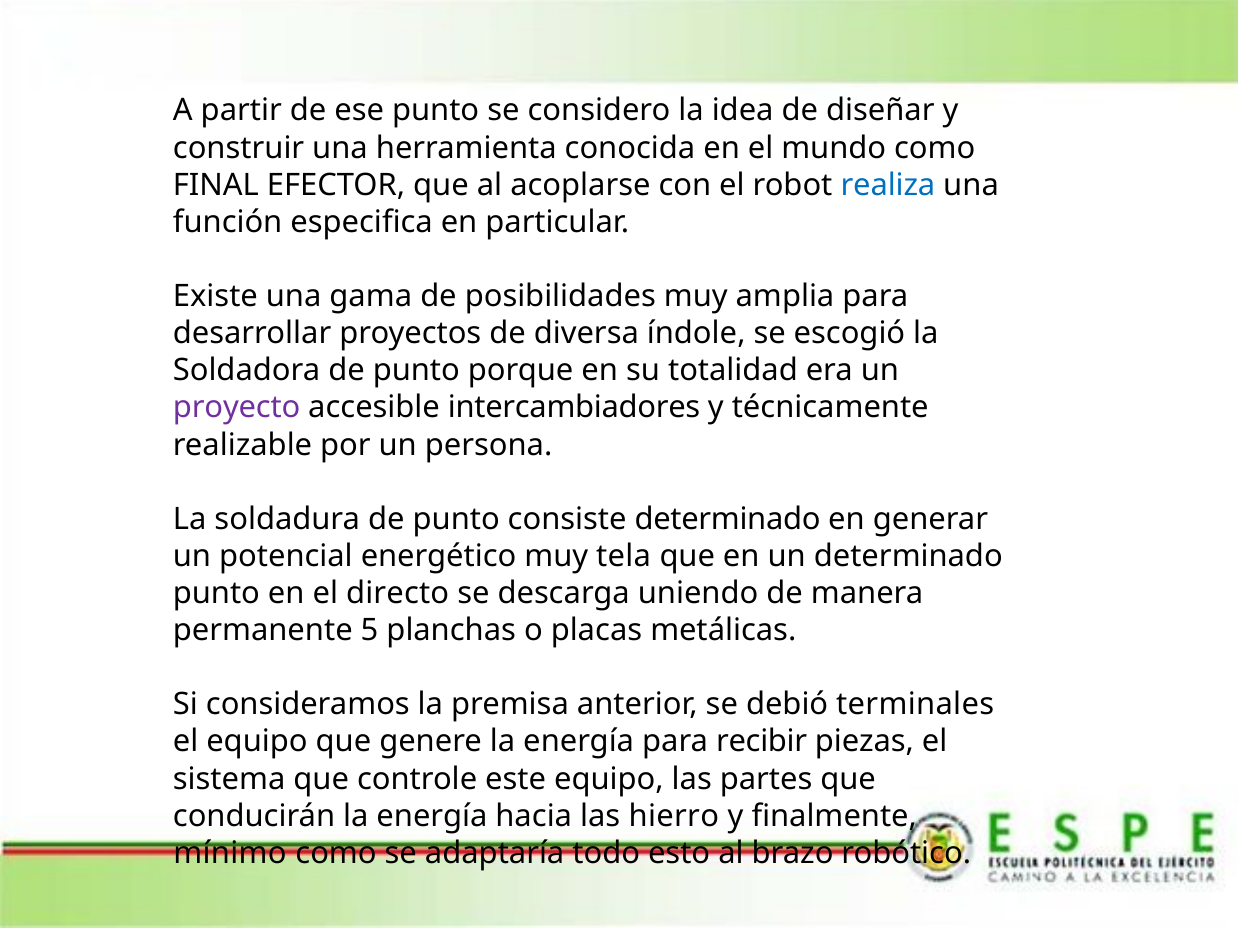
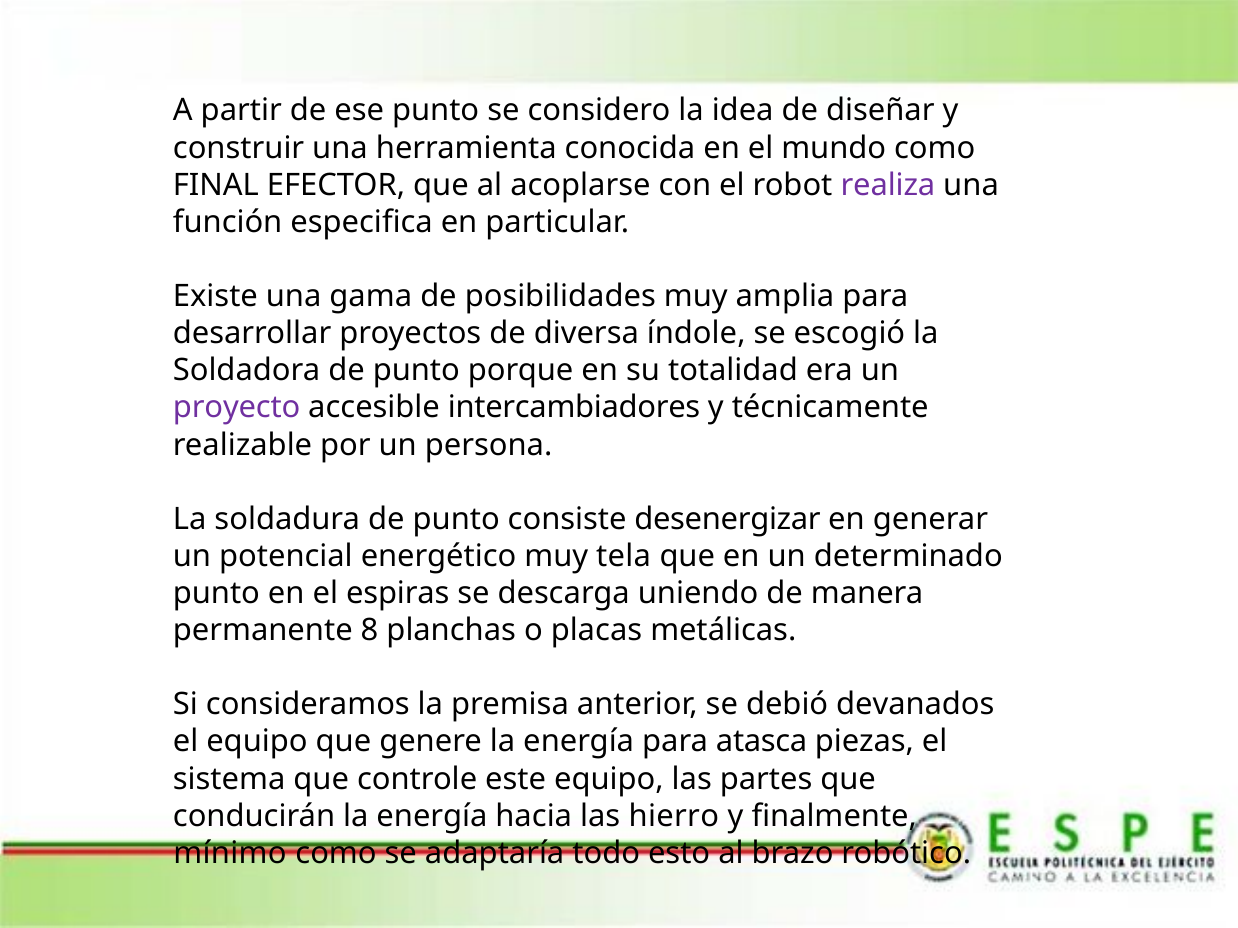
realiza colour: blue -> purple
consiste determinado: determinado -> desenergizar
directo: directo -> espiras
5: 5 -> 8
terminales: terminales -> devanados
recibir: recibir -> atasca
